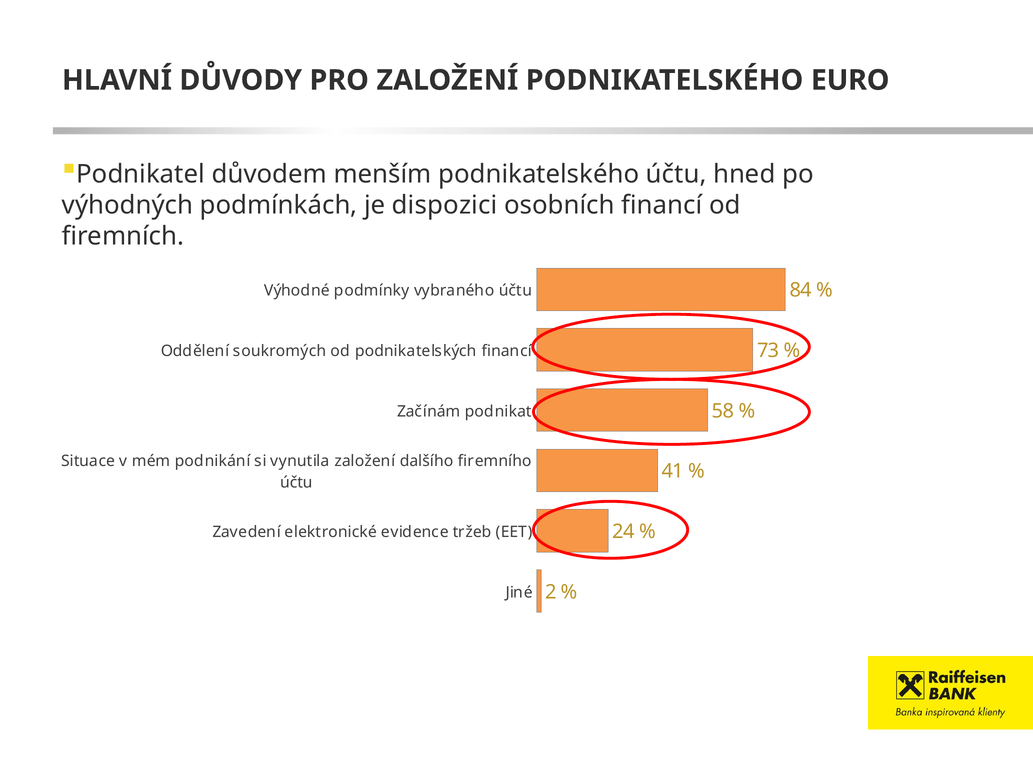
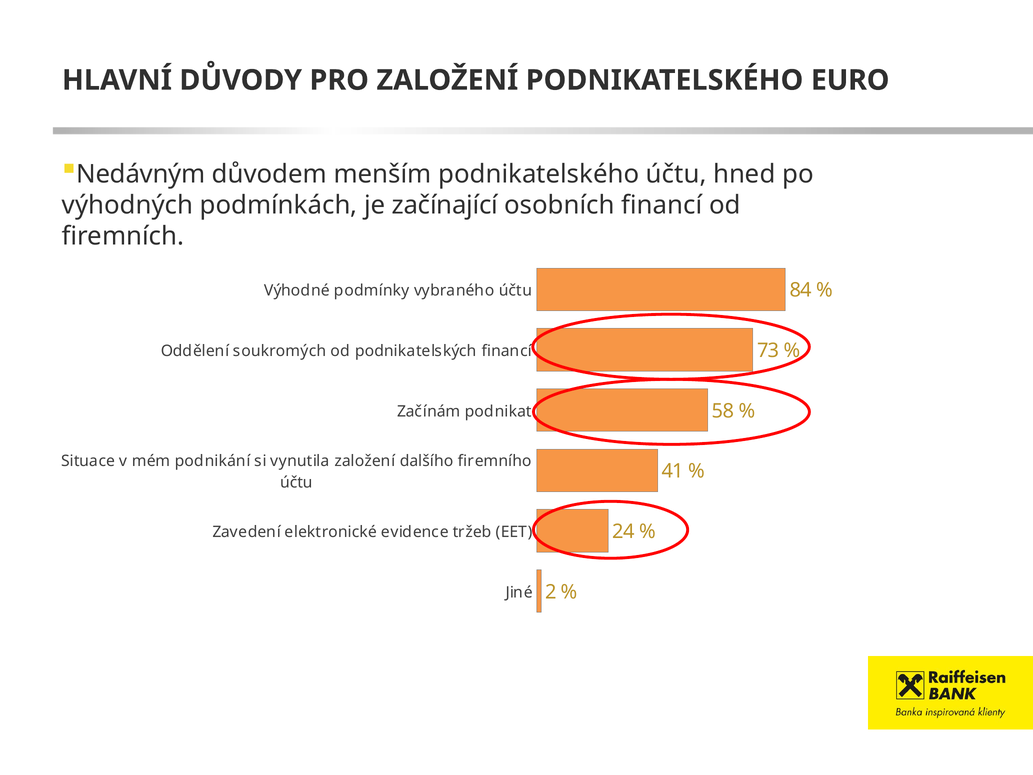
Podnikatel: Podnikatel -> Nedávným
dispozici: dispozici -> začínající
